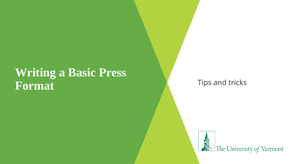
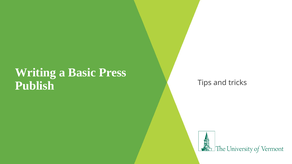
Format: Format -> Publish
